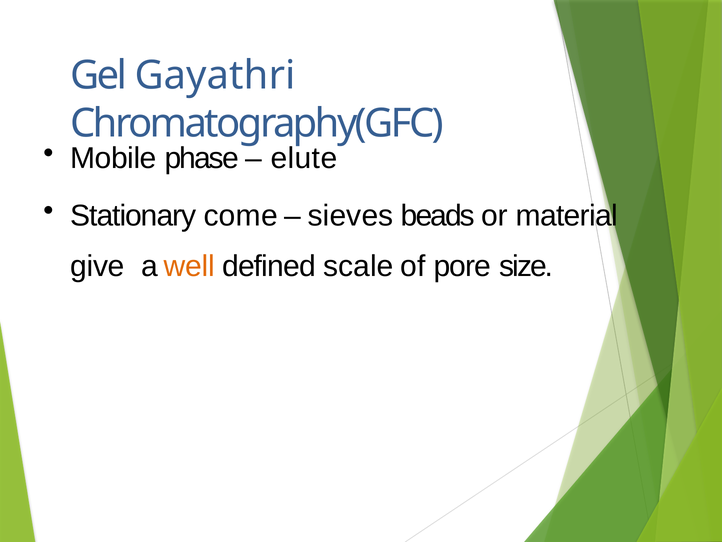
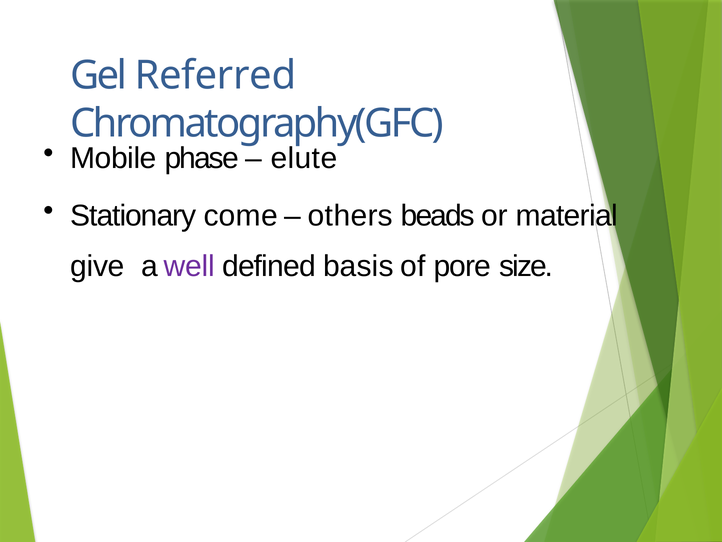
Gayathri: Gayathri -> Referred
sieves: sieves -> others
well colour: orange -> purple
scale: scale -> basis
